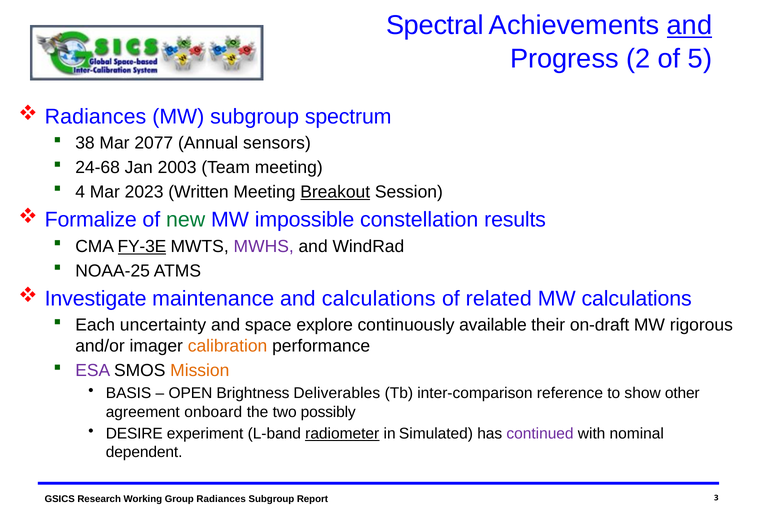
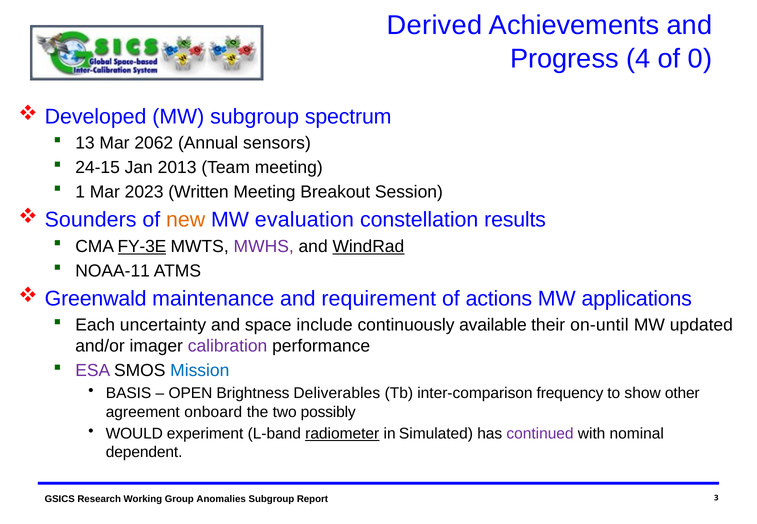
Spectral: Spectral -> Derived
and at (689, 26) underline: present -> none
2: 2 -> 4
5: 5 -> 0
Radiances at (95, 117): Radiances -> Developed
38: 38 -> 13
2077: 2077 -> 2062
24-68: 24-68 -> 24-15
2003: 2003 -> 2013
4: 4 -> 1
Breakout underline: present -> none
Formalize: Formalize -> Sounders
new colour: green -> orange
impossible: impossible -> evaluation
WindRad underline: none -> present
NOAA-25: NOAA-25 -> NOAA-11
Investigate: Investigate -> Greenwald
and calculations: calculations -> requirement
related: related -> actions
MW calculations: calculations -> applications
explore: explore -> include
on-draft: on-draft -> on-until
rigorous: rigorous -> updated
calibration colour: orange -> purple
Mission colour: orange -> blue
reference: reference -> frequency
DESIRE: DESIRE -> WOULD
Radiances at (221, 499): Radiances -> Anomalies
